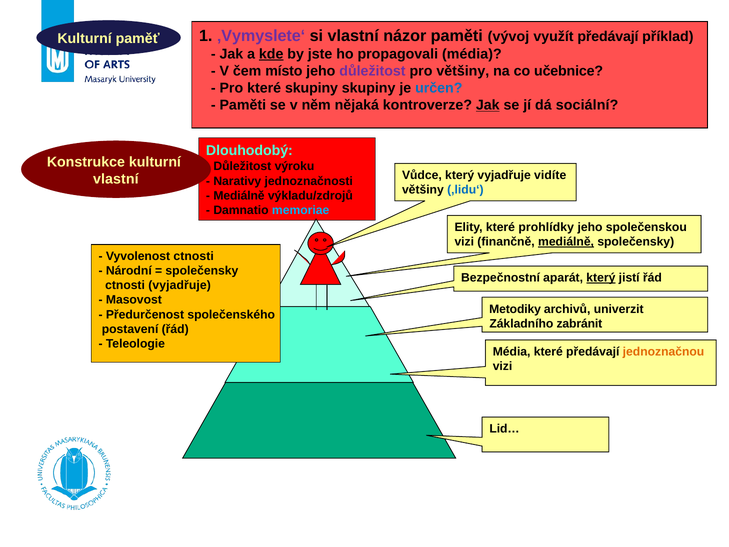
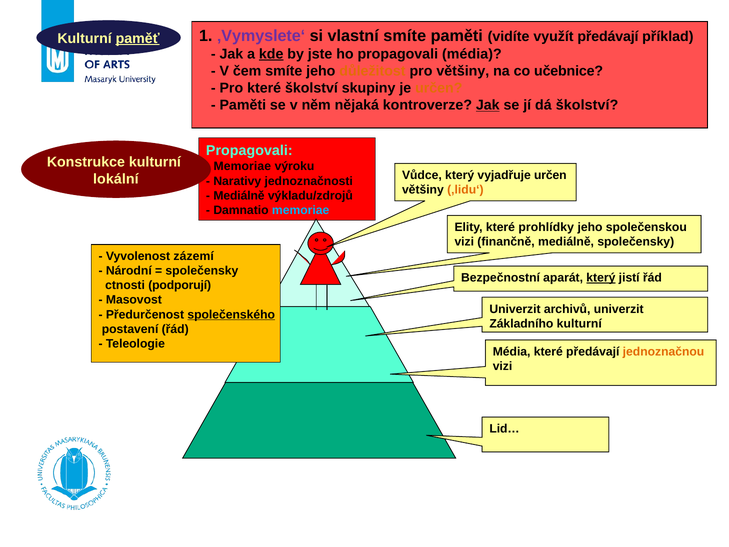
vlastní názor: názor -> smíte
vývoj: vývoj -> vidíte
paměť underline: none -> present
čem místo: místo -> smíte
důležitost at (372, 71) colour: purple -> orange
které skupiny: skupiny -> školství
určen at (439, 88) colour: blue -> orange
dá sociální: sociální -> školství
Dlouhodobý at (249, 151): Dlouhodobý -> Propagovali
Důležitost at (242, 166): Důležitost -> Memoriae
vyjadřuje vidíte: vidíte -> určen
vlastní at (116, 179): vlastní -> lokální
‚lidu‘ colour: blue -> orange
mediálně at (566, 242) underline: present -> none
Vyvolenost ctnosti: ctnosti -> zázemí
ctnosti vyjadřuje: vyjadřuje -> podporují
Metodiky at (515, 309): Metodiky -> Univerzit
společenského underline: none -> present
Základního zabránit: zabránit -> kulturní
